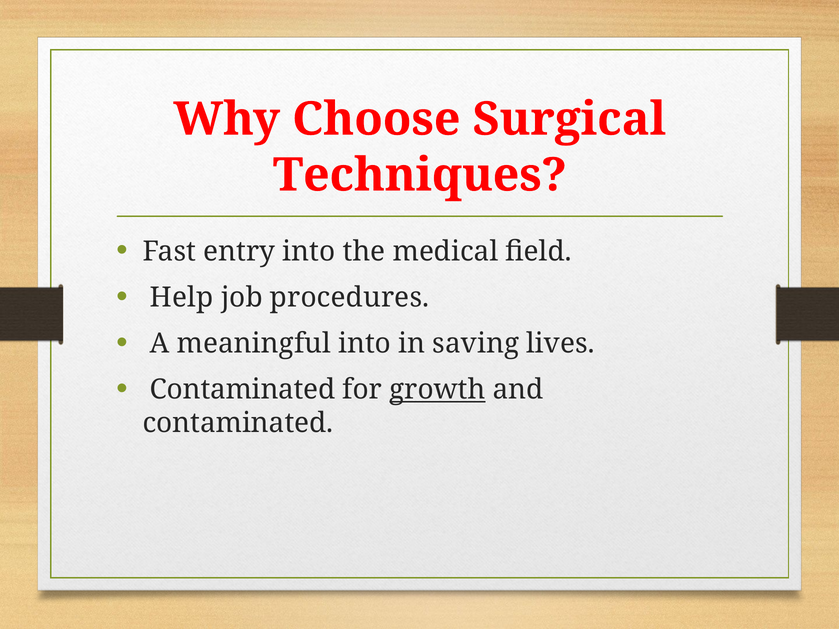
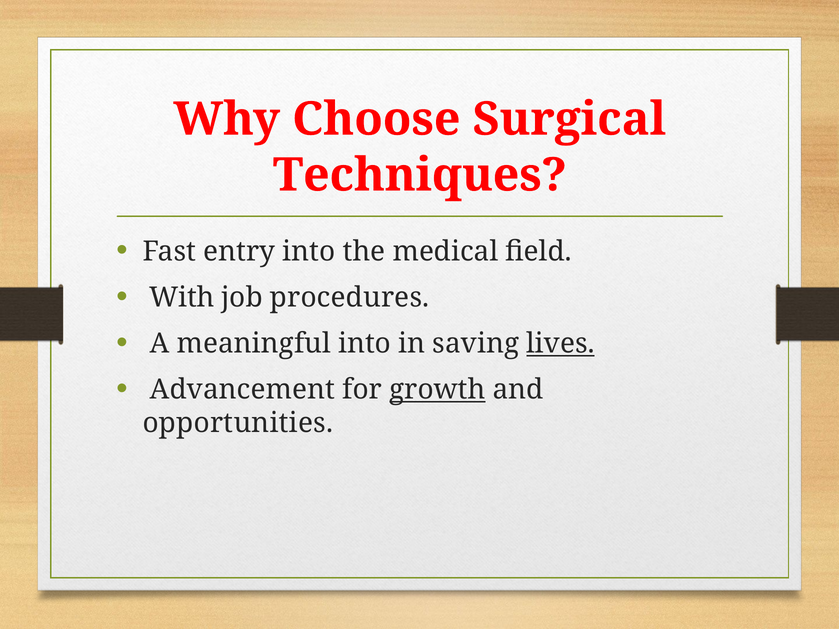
Help: Help -> With
lives underline: none -> present
Contaminated at (243, 390): Contaminated -> Advancement
contaminated at (238, 423): contaminated -> opportunities
